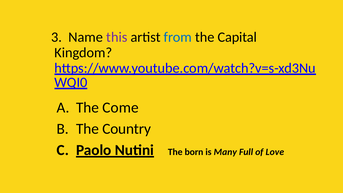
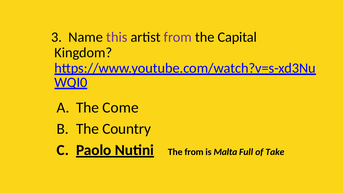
from at (178, 37) colour: blue -> purple
The born: born -> from
Many: Many -> Malta
Love: Love -> Take
